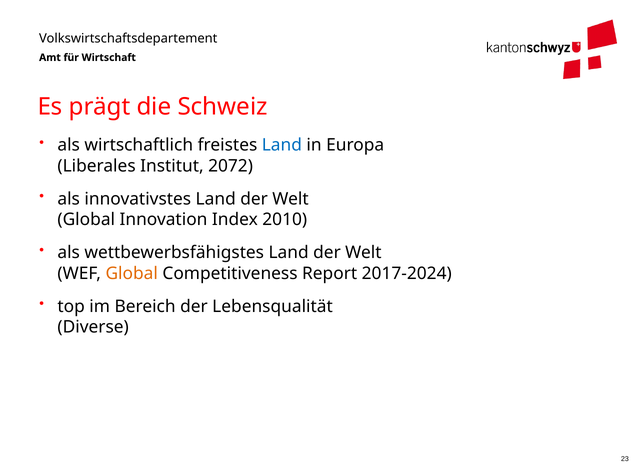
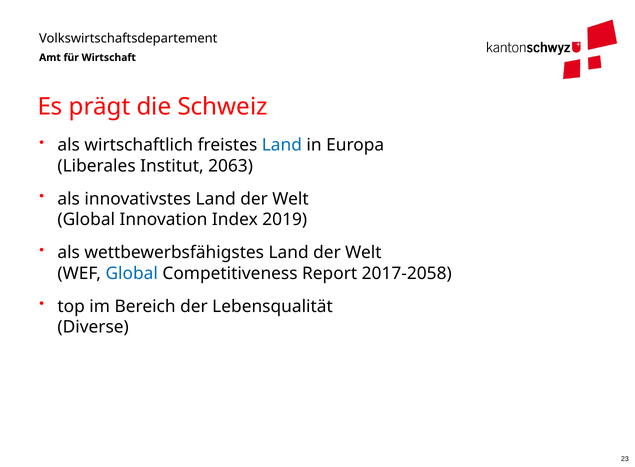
2072: 2072 -> 2063
2010: 2010 -> 2019
Global at (132, 273) colour: orange -> blue
2017-2024: 2017-2024 -> 2017-2058
